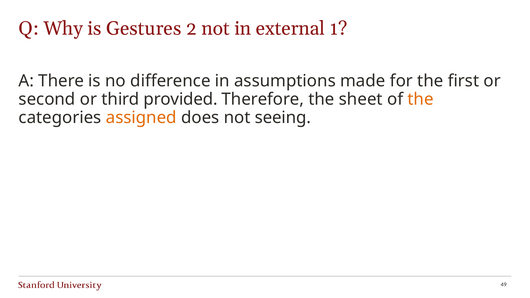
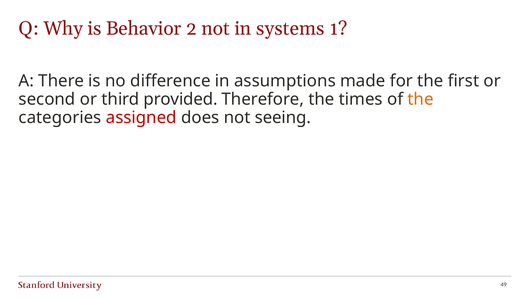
Gestures: Gestures -> Behavior
external: external -> systems
sheet: sheet -> times
assigned colour: orange -> red
